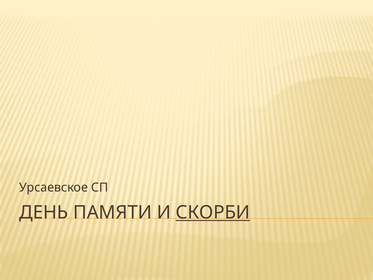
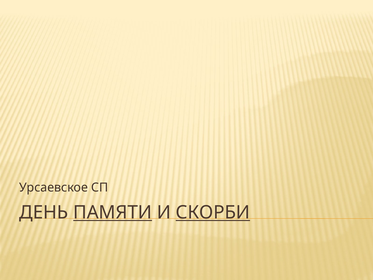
ПАМЯТИ underline: none -> present
